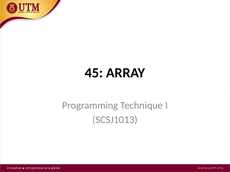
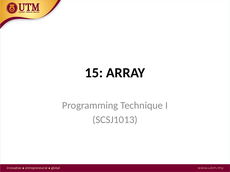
45: 45 -> 15
